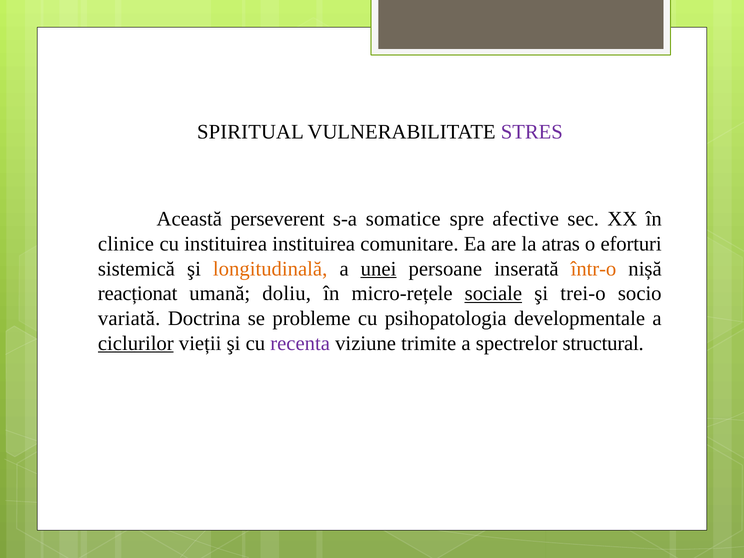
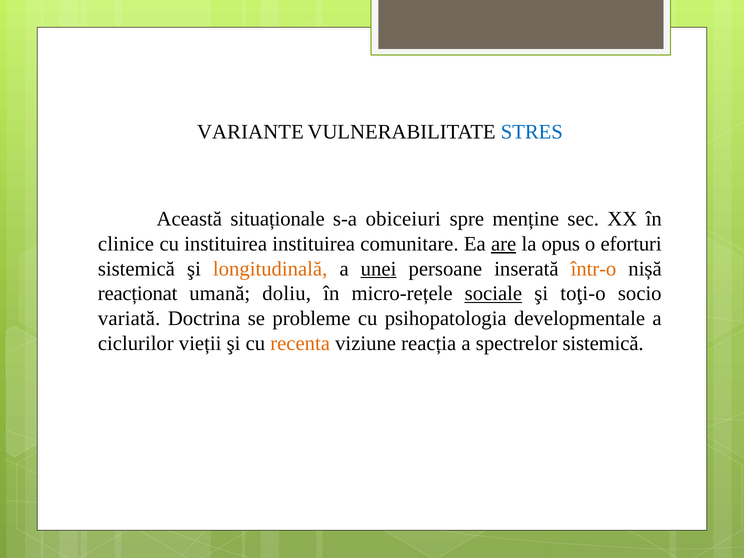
SPIRITUAL: SPIRITUAL -> VARIANTE
STRES colour: purple -> blue
perseverent: perseverent -> situaționale
somatice: somatice -> obiceiuri
afective: afective -> menține
are underline: none -> present
atras: atras -> opus
trei-o: trei-o -> toţi-o
ciclurilor underline: present -> none
recenta colour: purple -> orange
trimite: trimite -> reacția
spectrelor structural: structural -> sistemică
